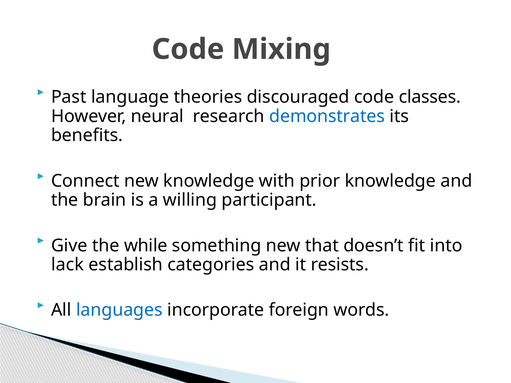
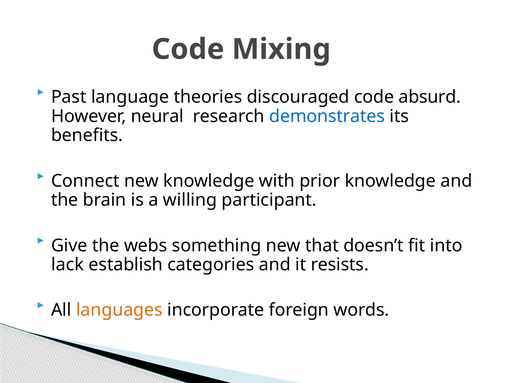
classes: classes -> absurd
while: while -> webs
languages colour: blue -> orange
